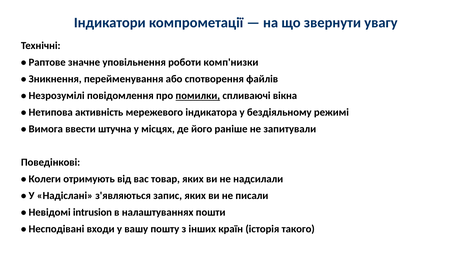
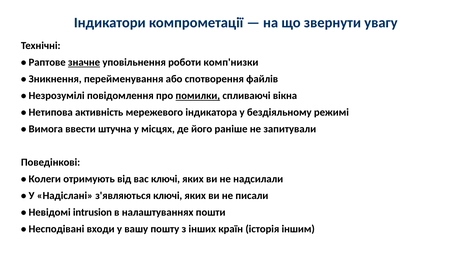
значне underline: none -> present
вас товар: товар -> ключі
з'являються запис: запис -> ключі
такого: такого -> іншим
